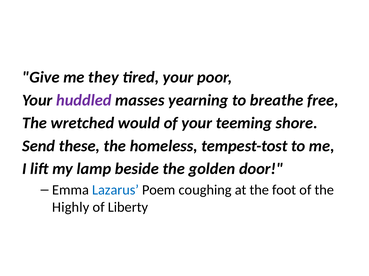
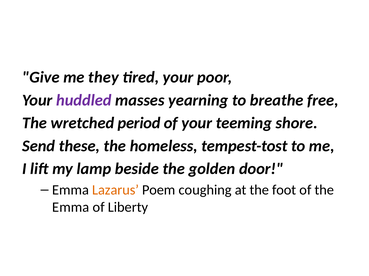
would: would -> period
Lazarus colour: blue -> orange
Highly at (71, 208): Highly -> Emma
